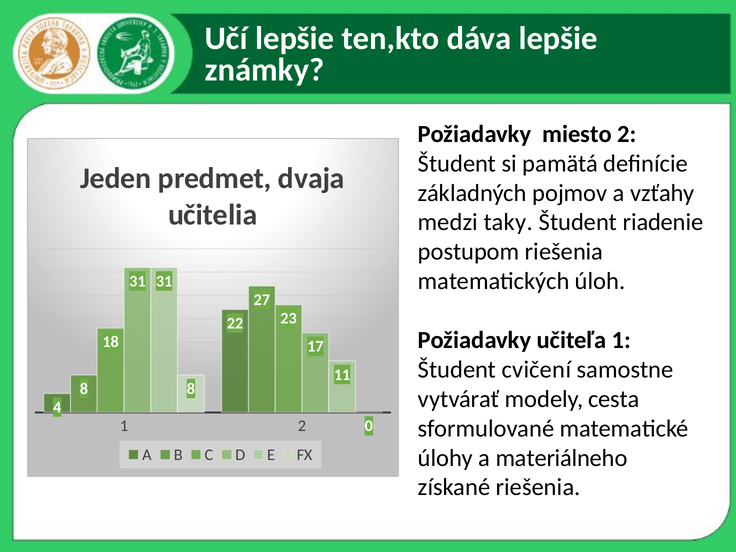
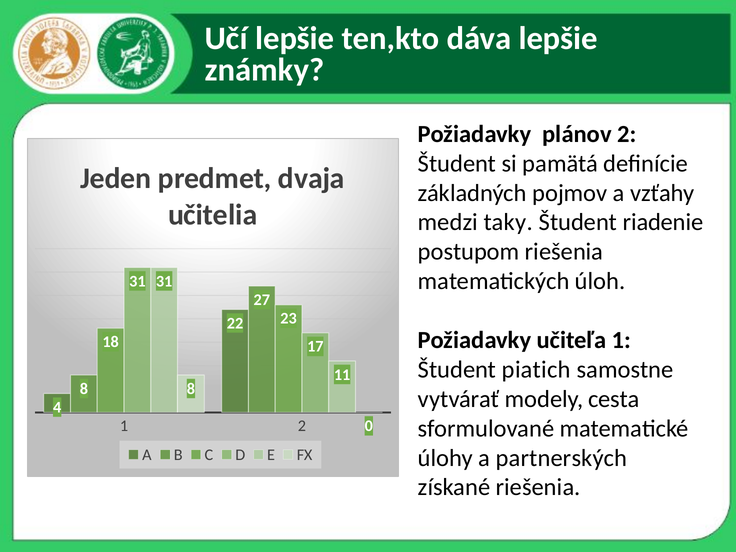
miesto: miesto -> plánov
cvičení: cvičení -> piatich
materiálneho: materiálneho -> partnerských
